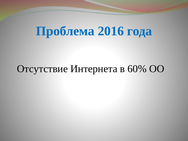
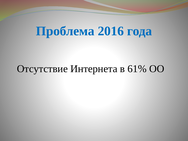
60%: 60% -> 61%
